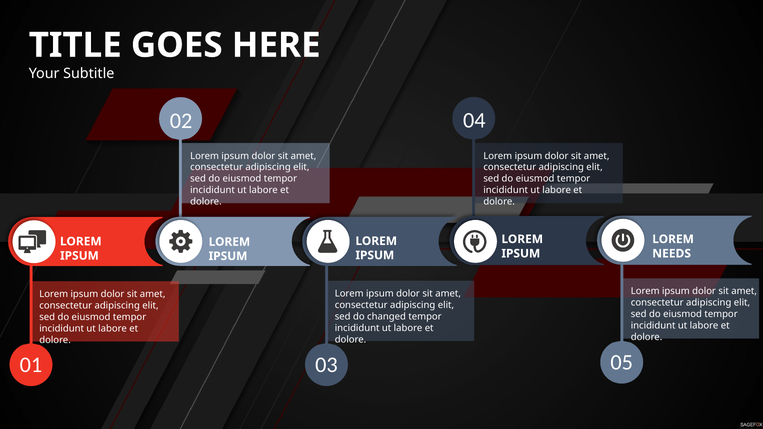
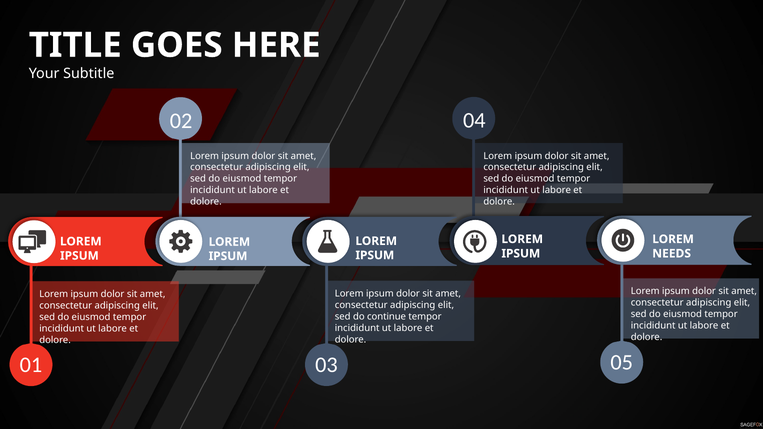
changed: changed -> continue
